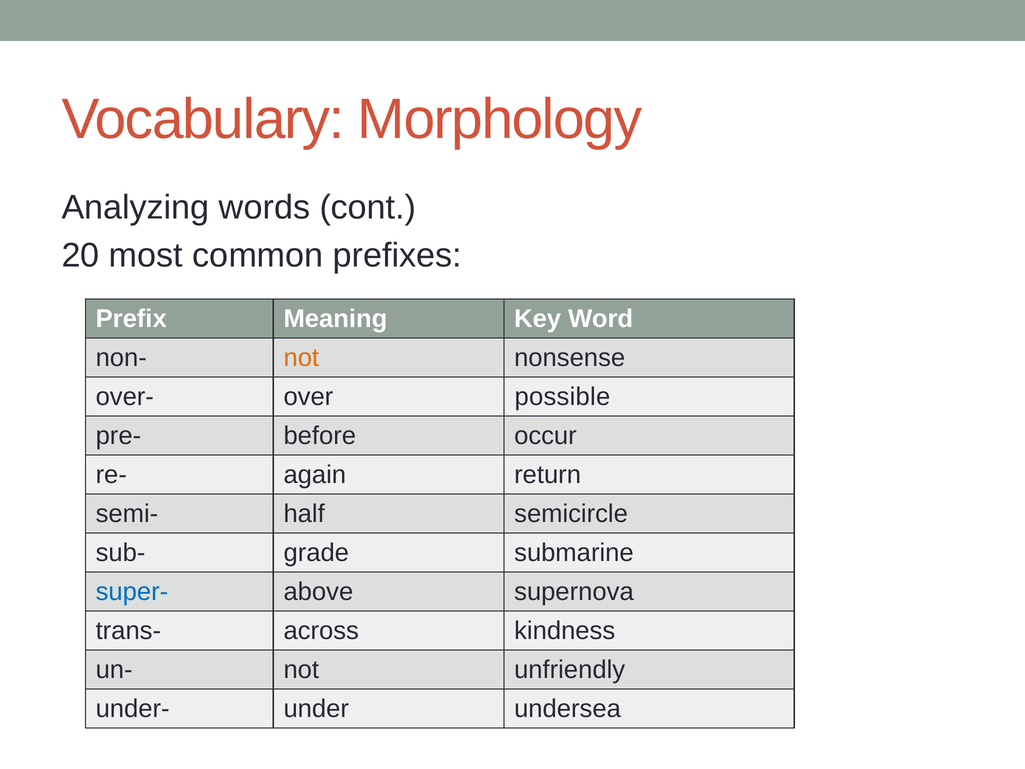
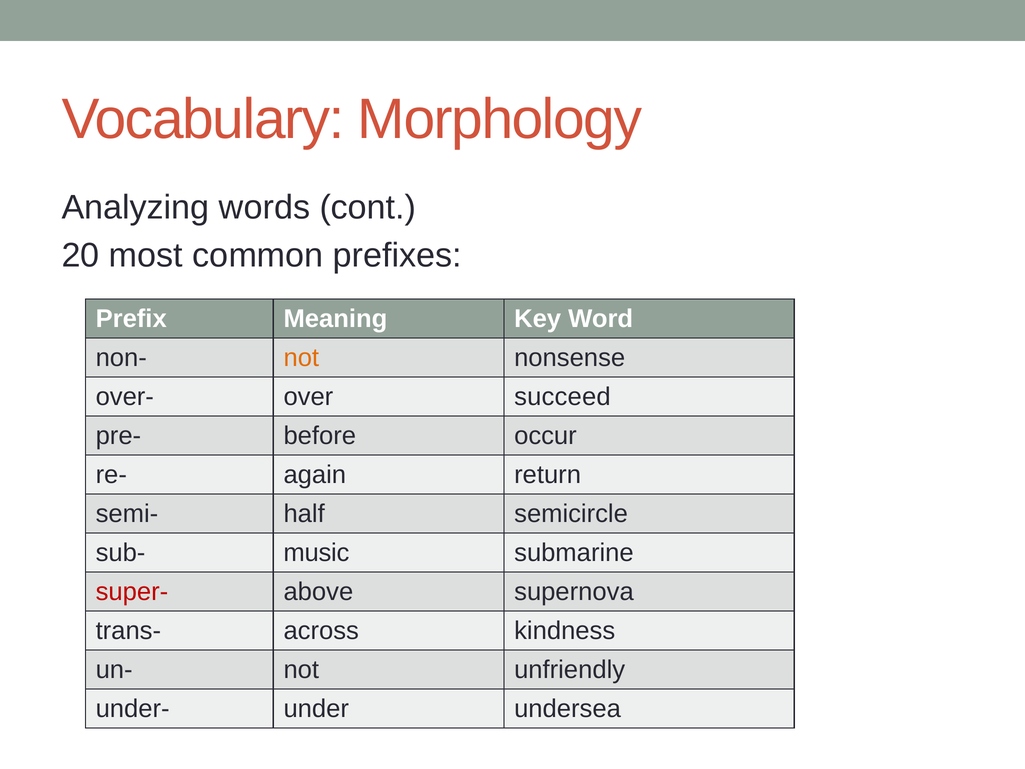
possible: possible -> succeed
grade: grade -> music
super- colour: blue -> red
